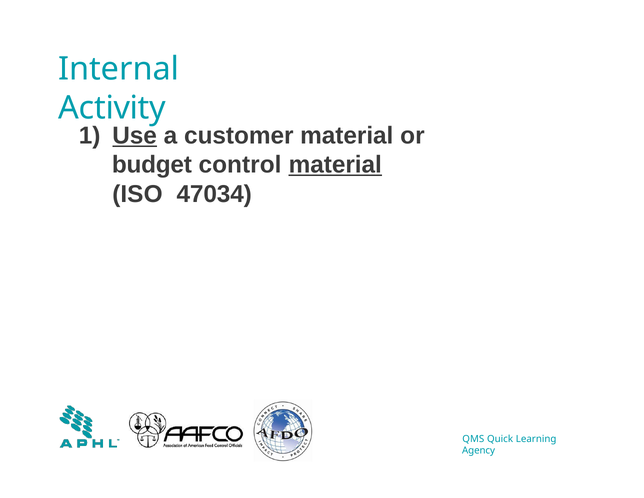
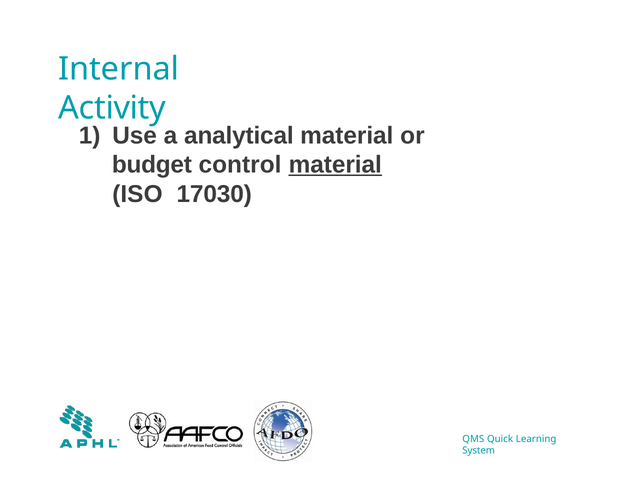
Use underline: present -> none
customer: customer -> analytical
47034: 47034 -> 17030
Agency: Agency -> System
